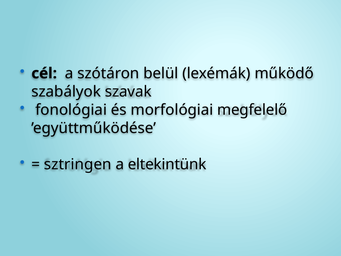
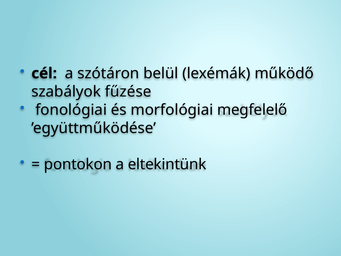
szavak: szavak -> fűzése
sztringen: sztringen -> pontokon
